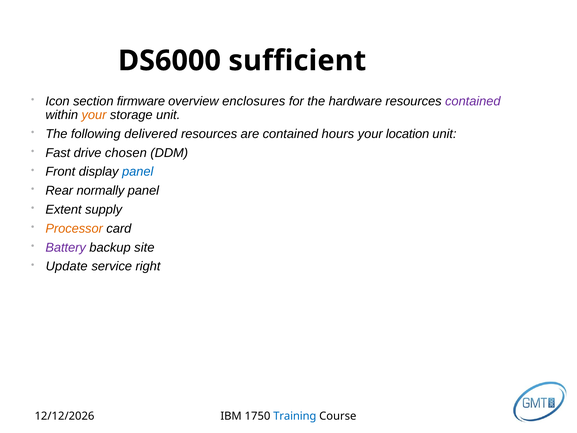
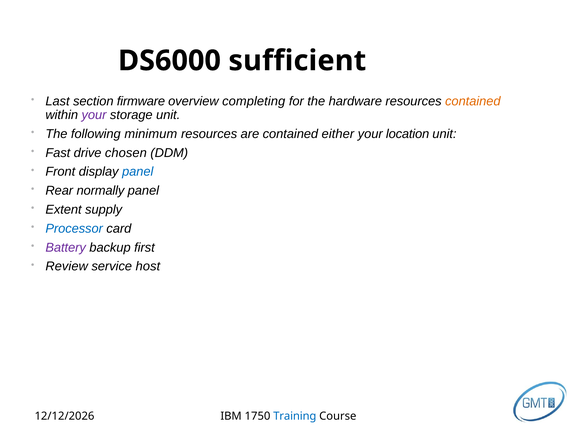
Icon: Icon -> Last
enclosures: enclosures -> completing
contained at (473, 101) colour: purple -> orange
your at (94, 115) colour: orange -> purple
delivered: delivered -> minimum
hours: hours -> either
Processor colour: orange -> blue
site: site -> first
Update: Update -> Review
right: right -> host
